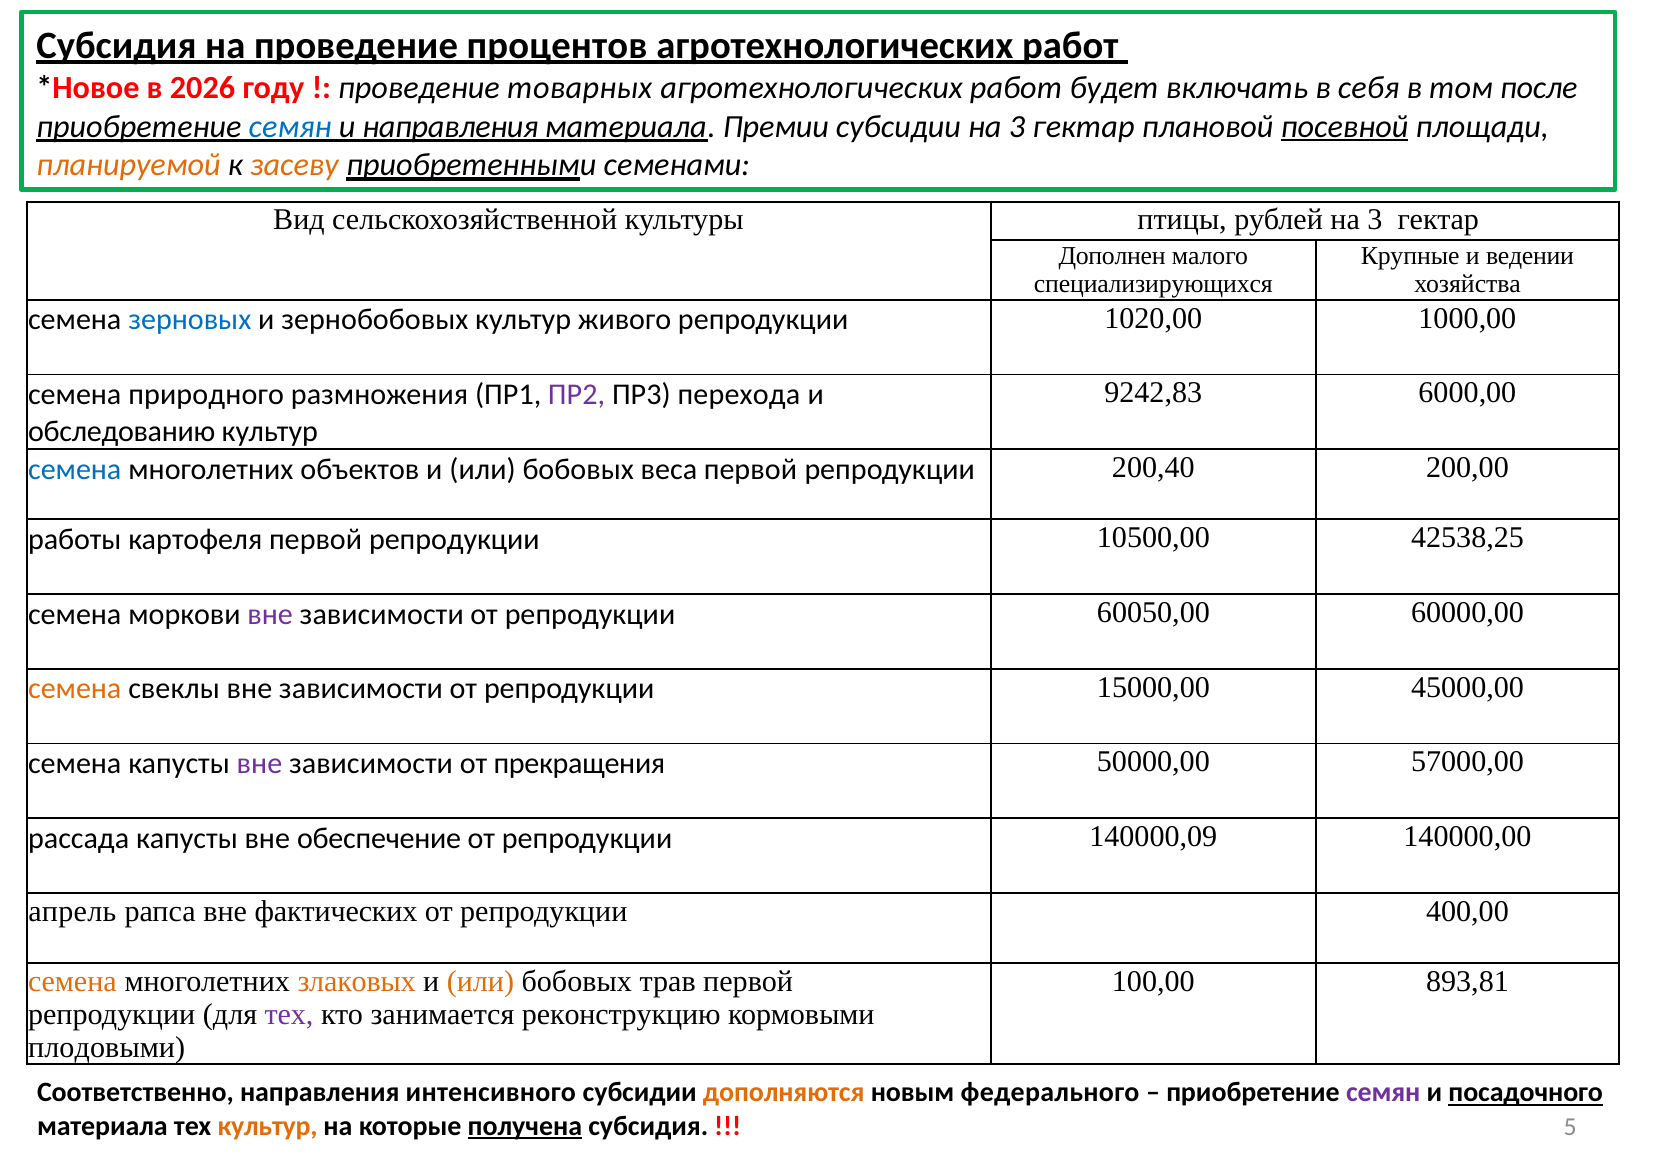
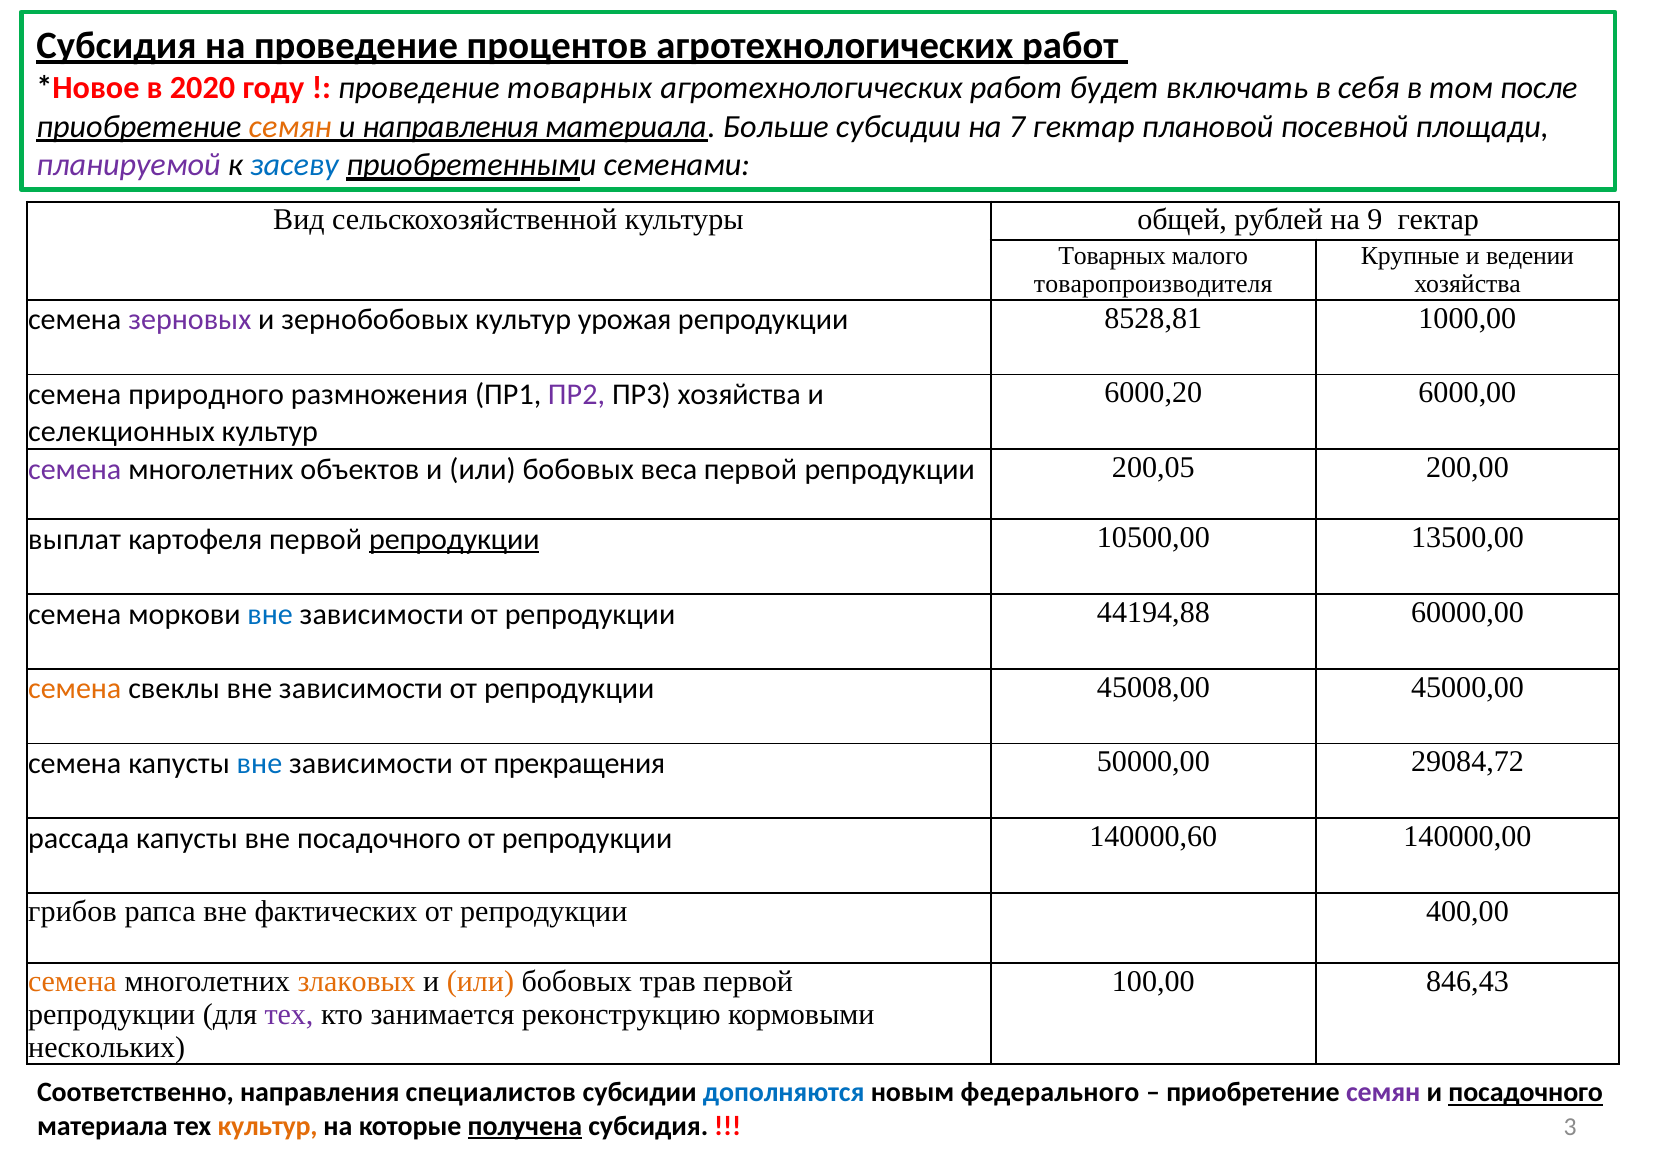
2026: 2026 -> 2020
семян at (290, 126) colour: blue -> orange
Премии: Премии -> Больше
субсидии на 3: 3 -> 7
посевной underline: present -> none
планируемой colour: orange -> purple
засеву colour: orange -> blue
птицы: птицы -> общей
рублей на 3: 3 -> 9
Дополнен at (1112, 255): Дополнен -> Товарных
специализирующихся: специализирующихся -> товаропроизводителя
зерновых colour: blue -> purple
живого: живого -> урожая
1020,00: 1020,00 -> 8528,81
9242,83: 9242,83 -> 6000,20
ПР3 перехода: перехода -> хозяйства
обследованию: обследованию -> селекционных
семена at (75, 469) colour: blue -> purple
200,40: 200,40 -> 200,05
работы: работы -> выплат
репродукции at (454, 539) underline: none -> present
42538,25: 42538,25 -> 13500,00
вне at (270, 614) colour: purple -> blue
60050,00: 60050,00 -> 44194,88
15000,00: 15000,00 -> 45008,00
вне at (260, 763) colour: purple -> blue
57000,00: 57000,00 -> 29084,72
вне обеспечение: обеспечение -> посадочного
140000,09: 140000,09 -> 140000,60
апрель: апрель -> грибов
893,81: 893,81 -> 846,43
плодовыми: плодовыми -> нескольких
интенсивного: интенсивного -> специалистов
дополняются colour: orange -> blue
5: 5 -> 3
